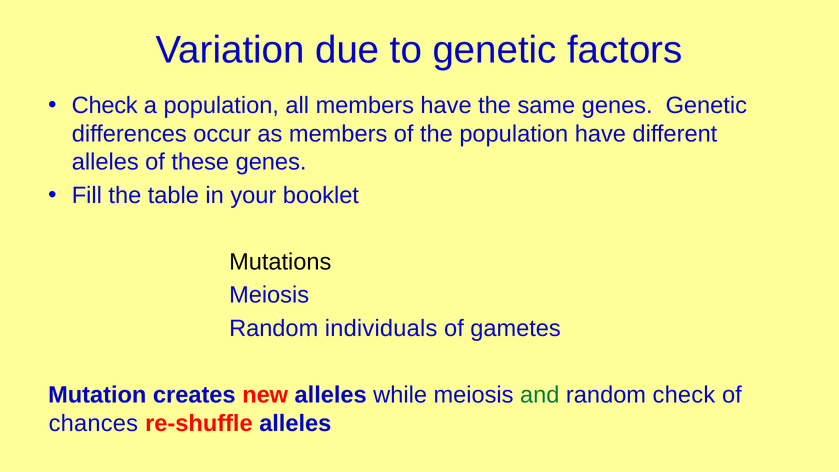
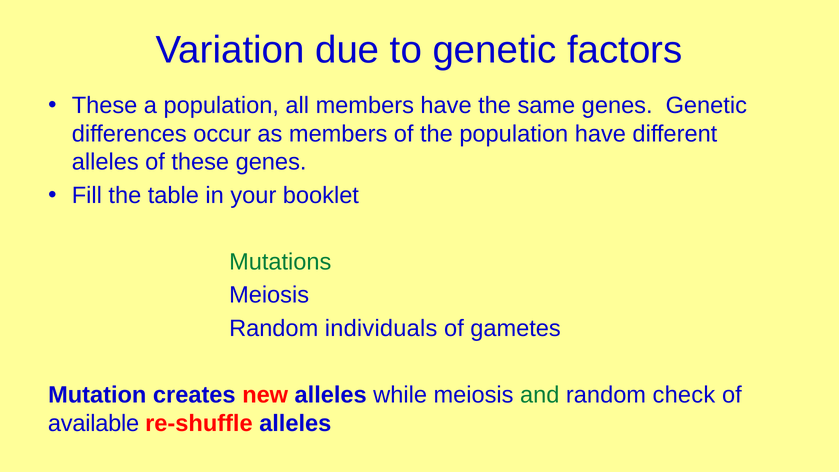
Check at (105, 105): Check -> These
Mutations colour: black -> green
chances: chances -> available
